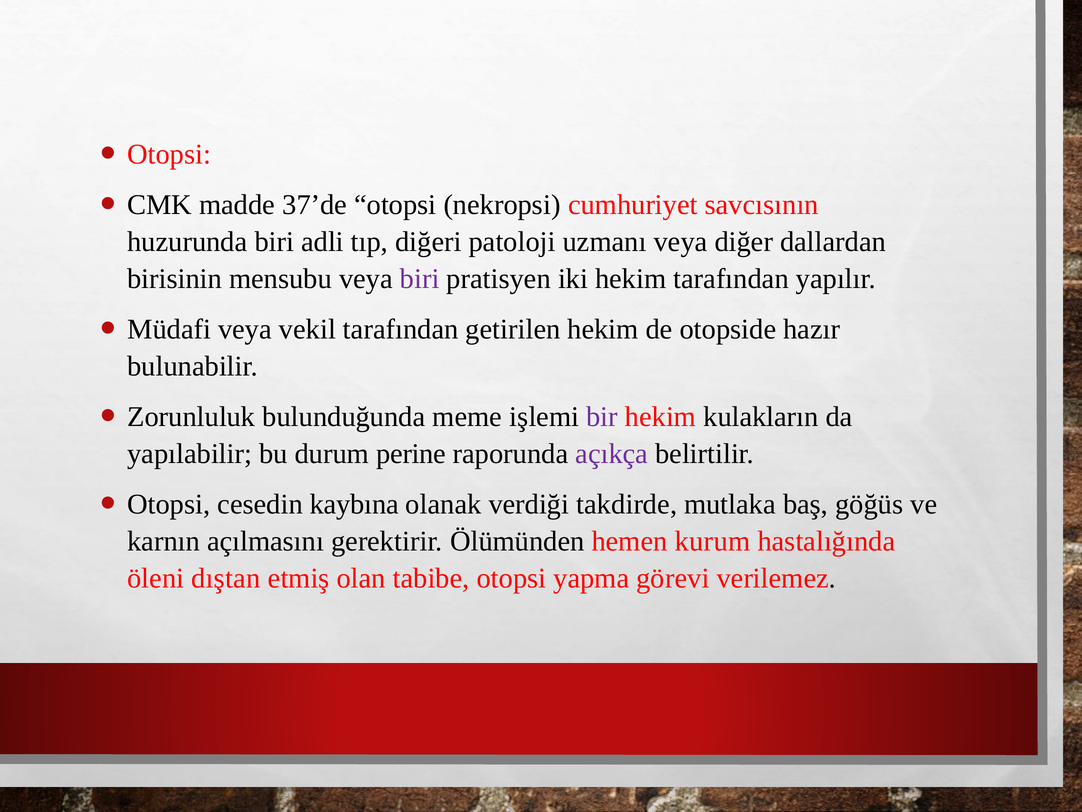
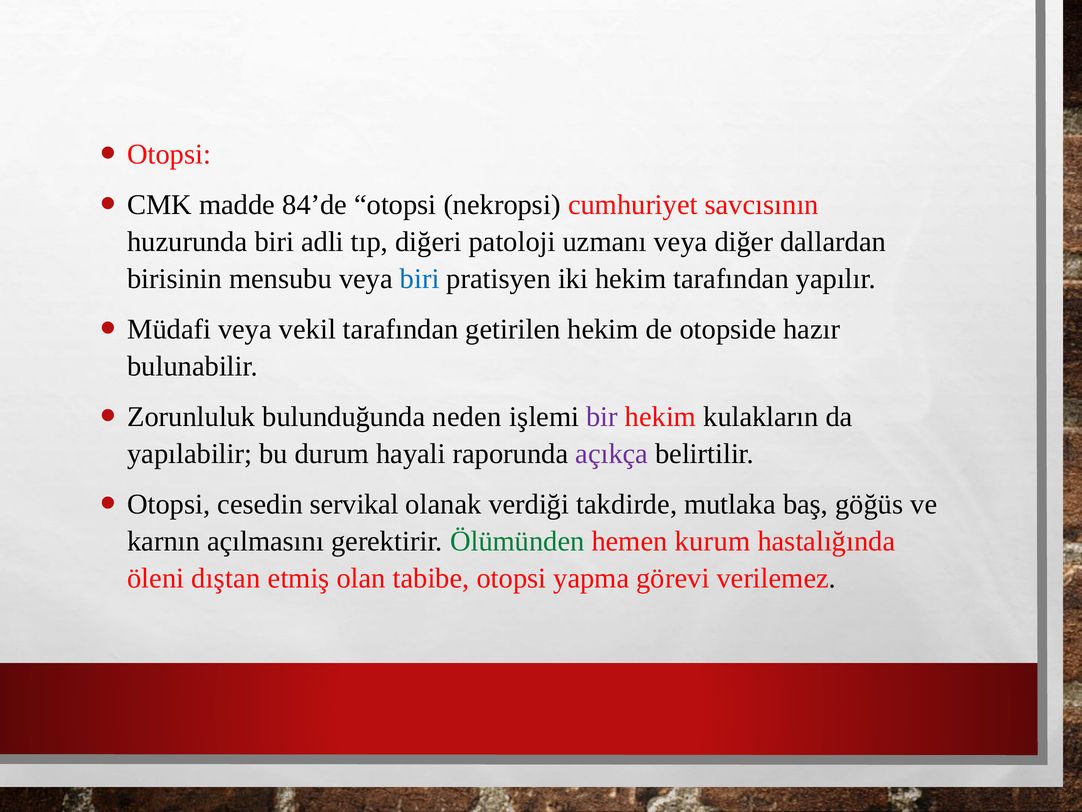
37’de: 37’de -> 84’de
biri at (420, 278) colour: purple -> blue
meme: meme -> neden
perine: perine -> hayali
kaybına: kaybına -> servikal
Ölümünden colour: black -> green
